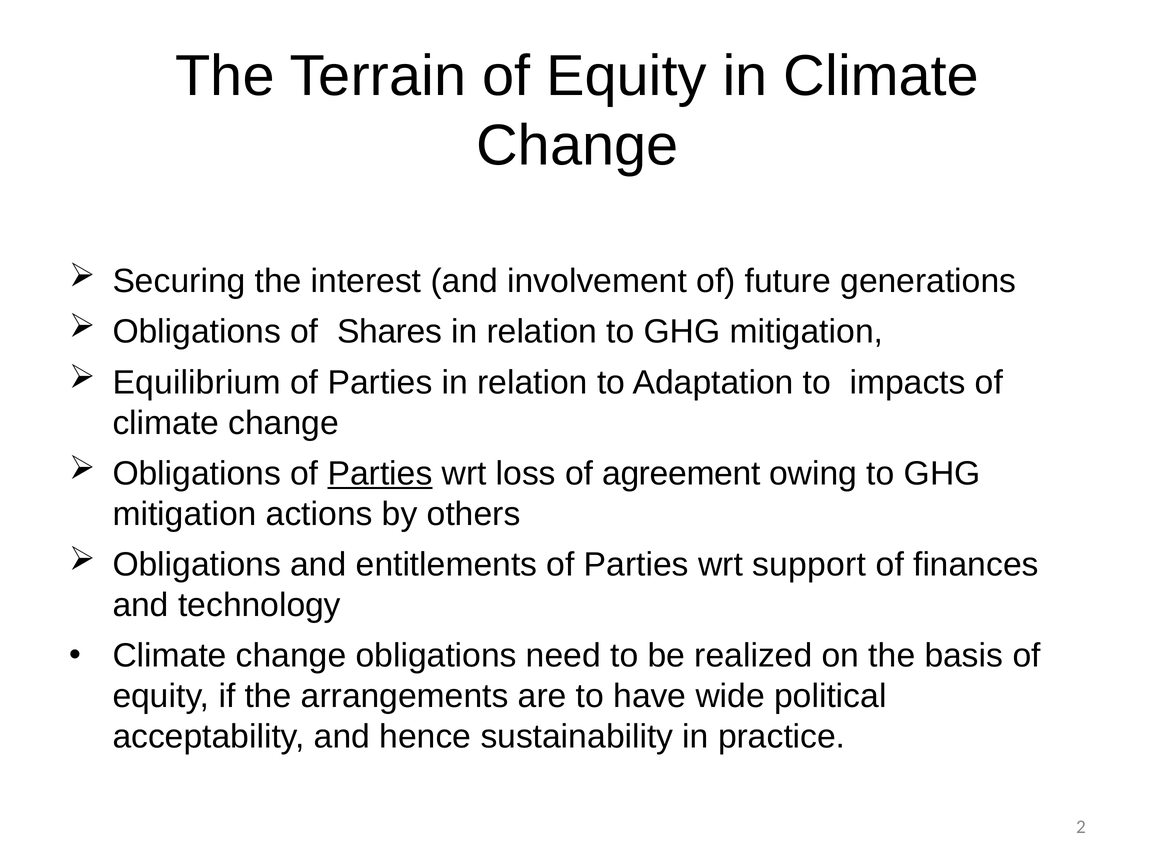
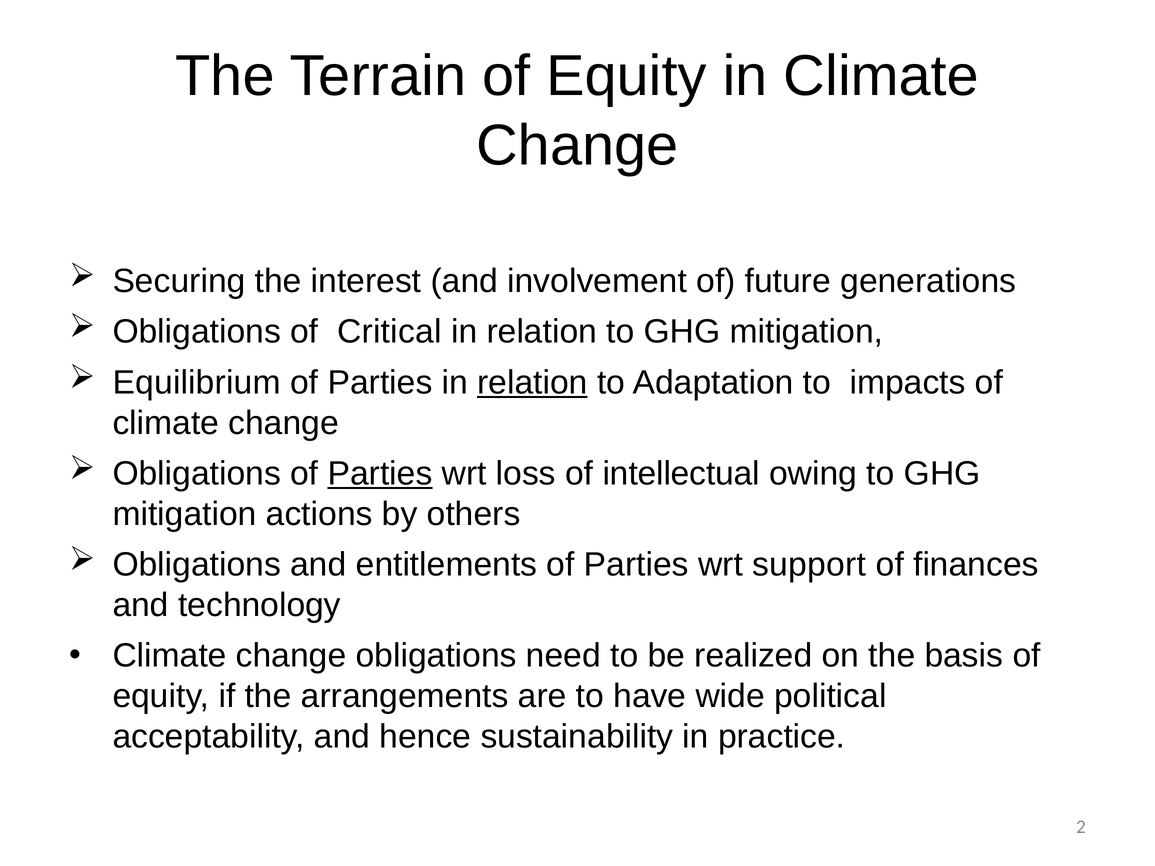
Shares: Shares -> Critical
relation at (532, 383) underline: none -> present
agreement: agreement -> intellectual
